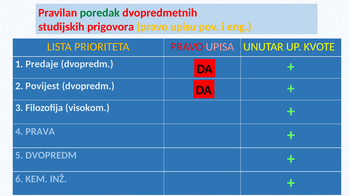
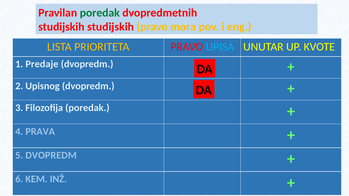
studijskih prigovora: prigovora -> studijskih
upisu: upisu -> mora
UPISA colour: pink -> light blue
Povijest: Povijest -> Upisnog
Filozofija visokom: visokom -> poredak
